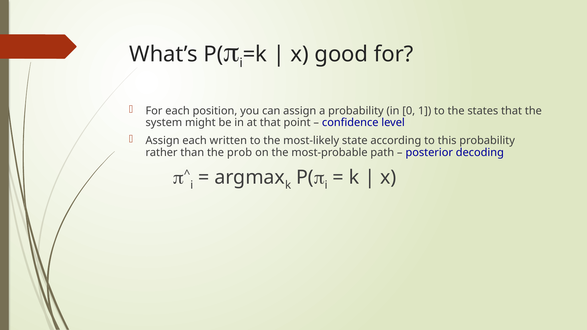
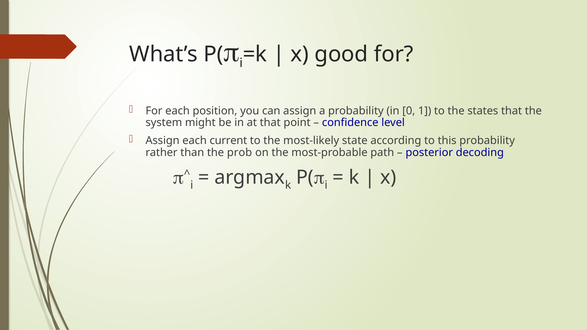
written: written -> current
